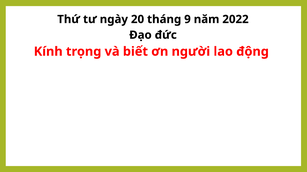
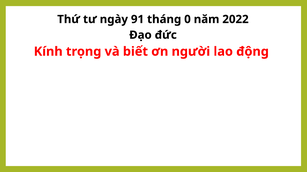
20: 20 -> 91
9: 9 -> 0
